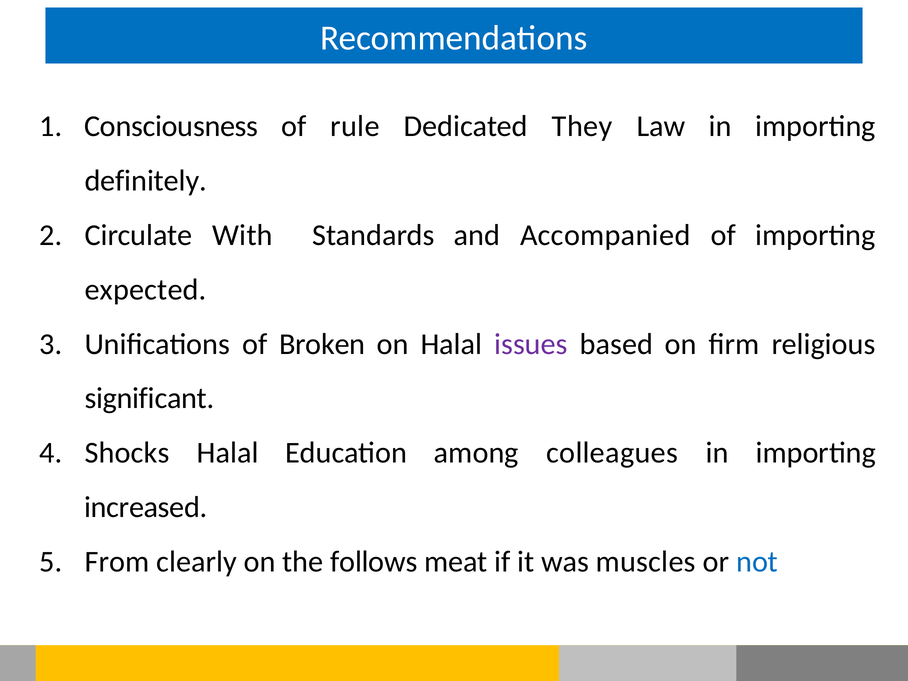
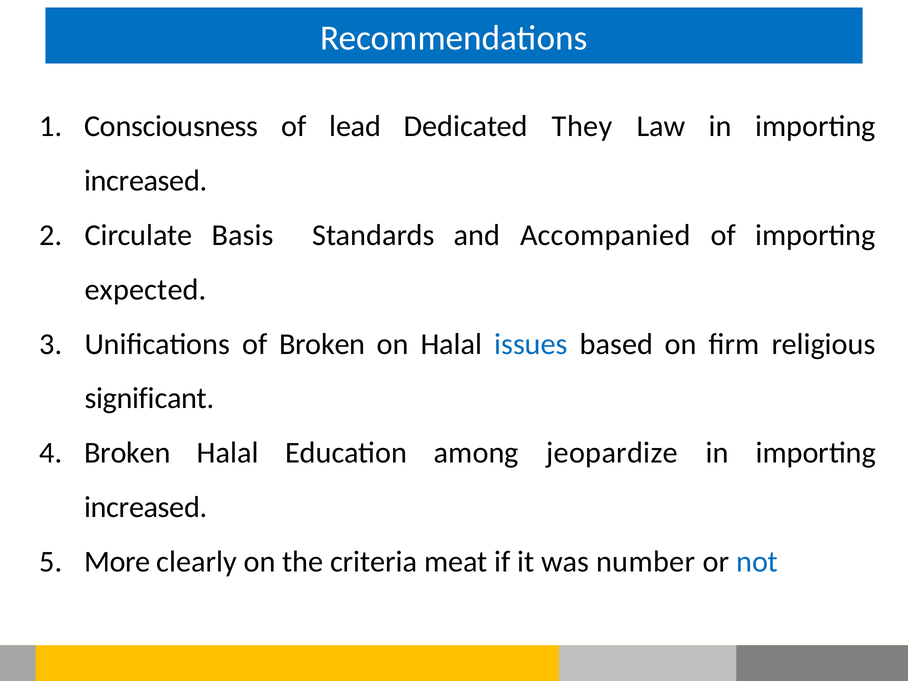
rule: rule -> lead
definitely at (146, 181): definitely -> increased
With: With -> Basis
issues colour: purple -> blue
Shocks at (127, 453): Shocks -> Broken
colleagues: colleagues -> jeopardize
From: From -> More
follows: follows -> criteria
muscles: muscles -> number
